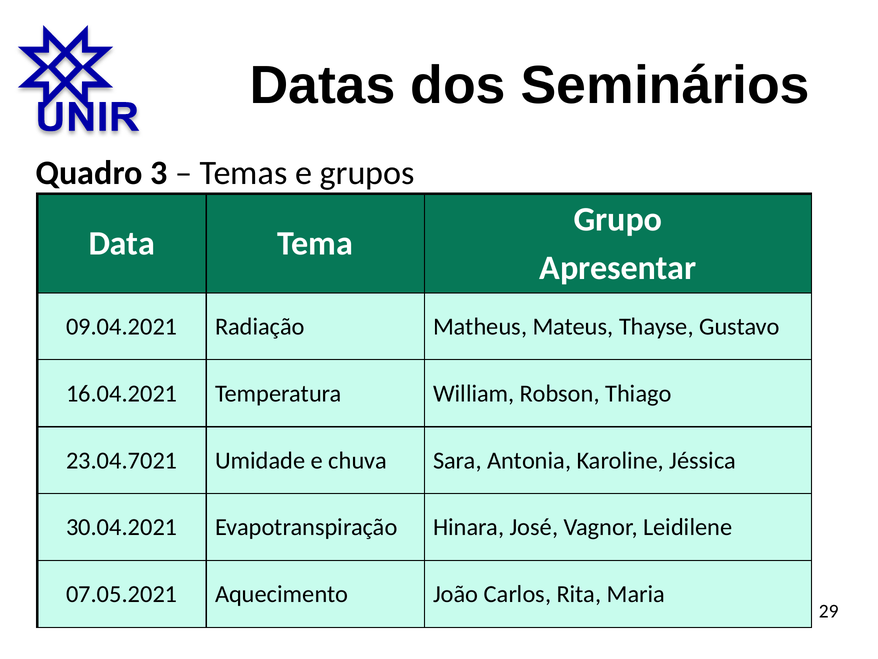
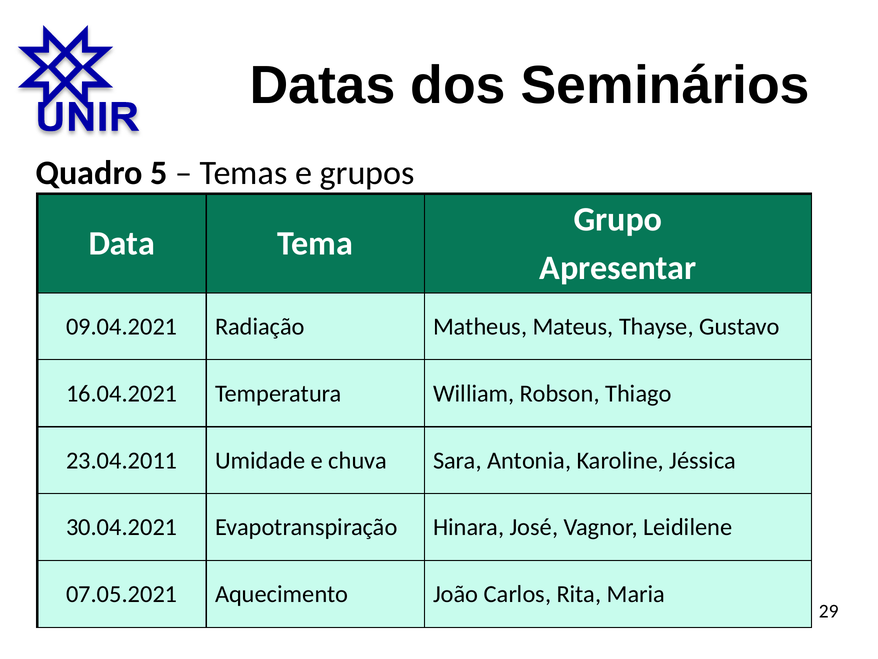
3: 3 -> 5
23.04.7021: 23.04.7021 -> 23.04.2011
